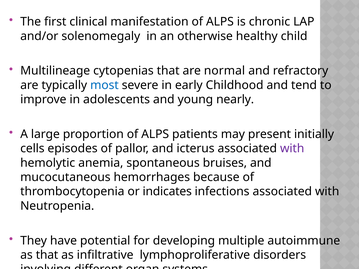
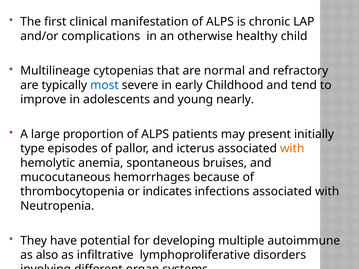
solenomegaly: solenomegaly -> complications
cells: cells -> type
with at (292, 149) colour: purple -> orange
as that: that -> also
